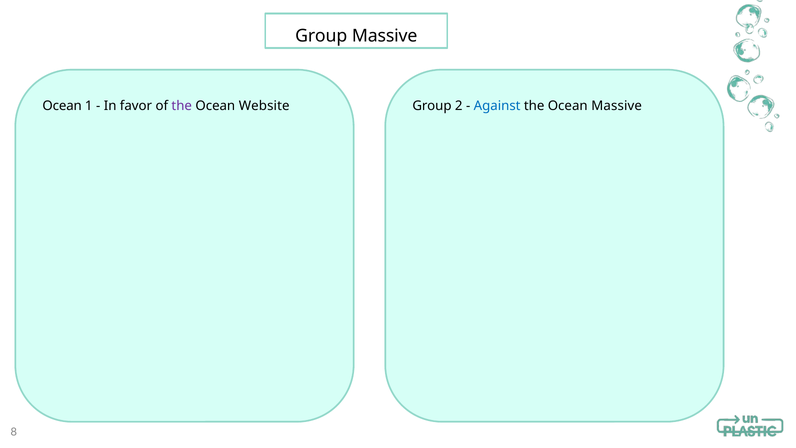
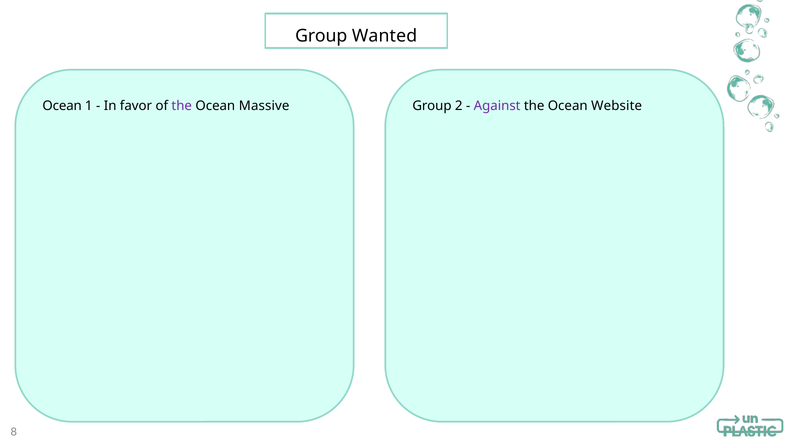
Group Massive: Massive -> Wanted
Website: Website -> Massive
Against colour: blue -> purple
Ocean Massive: Massive -> Website
